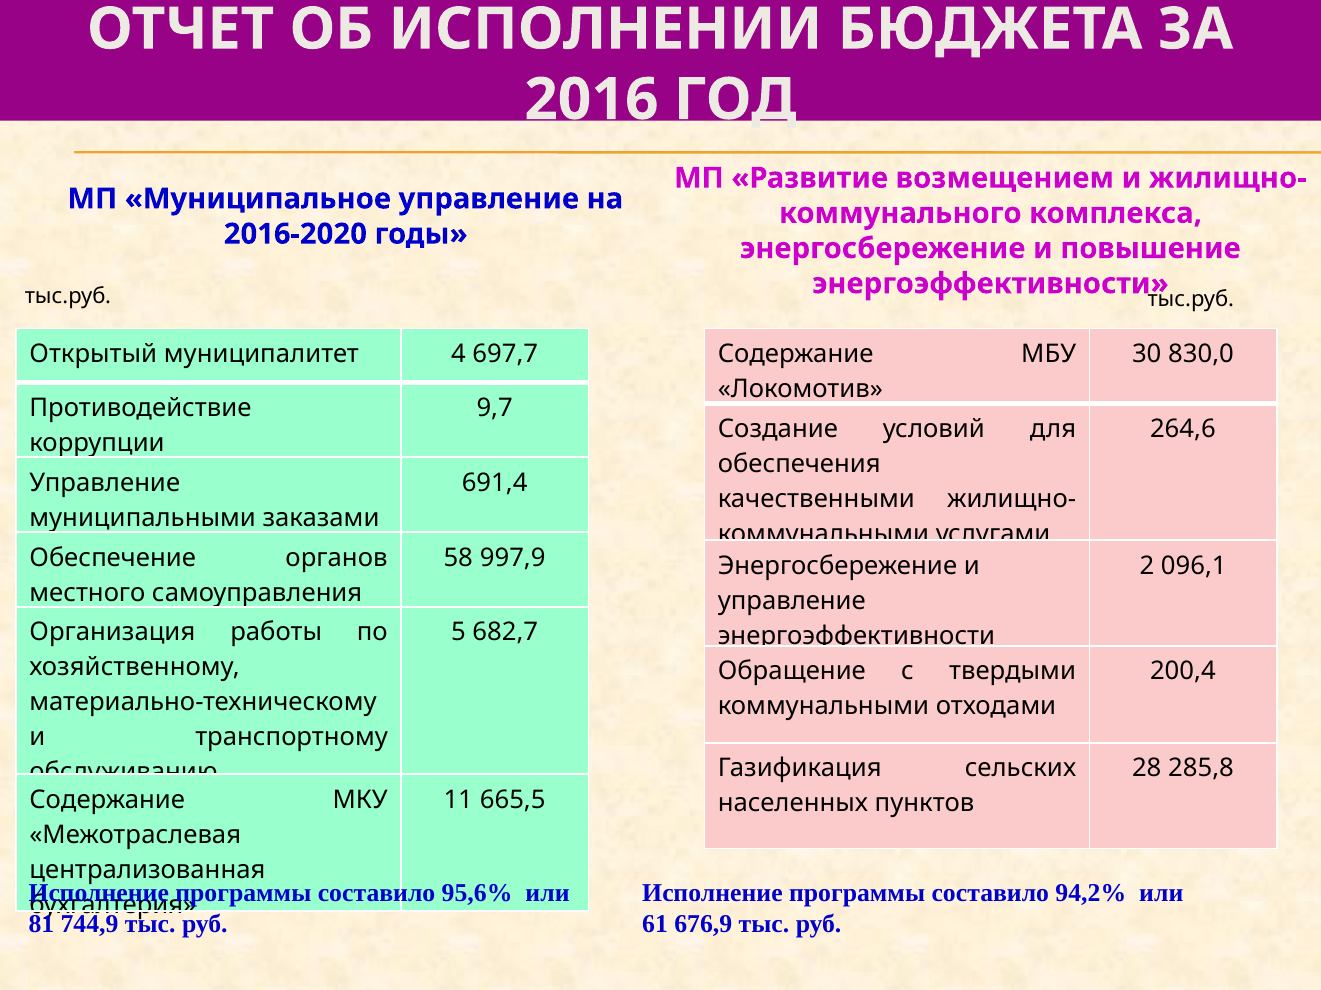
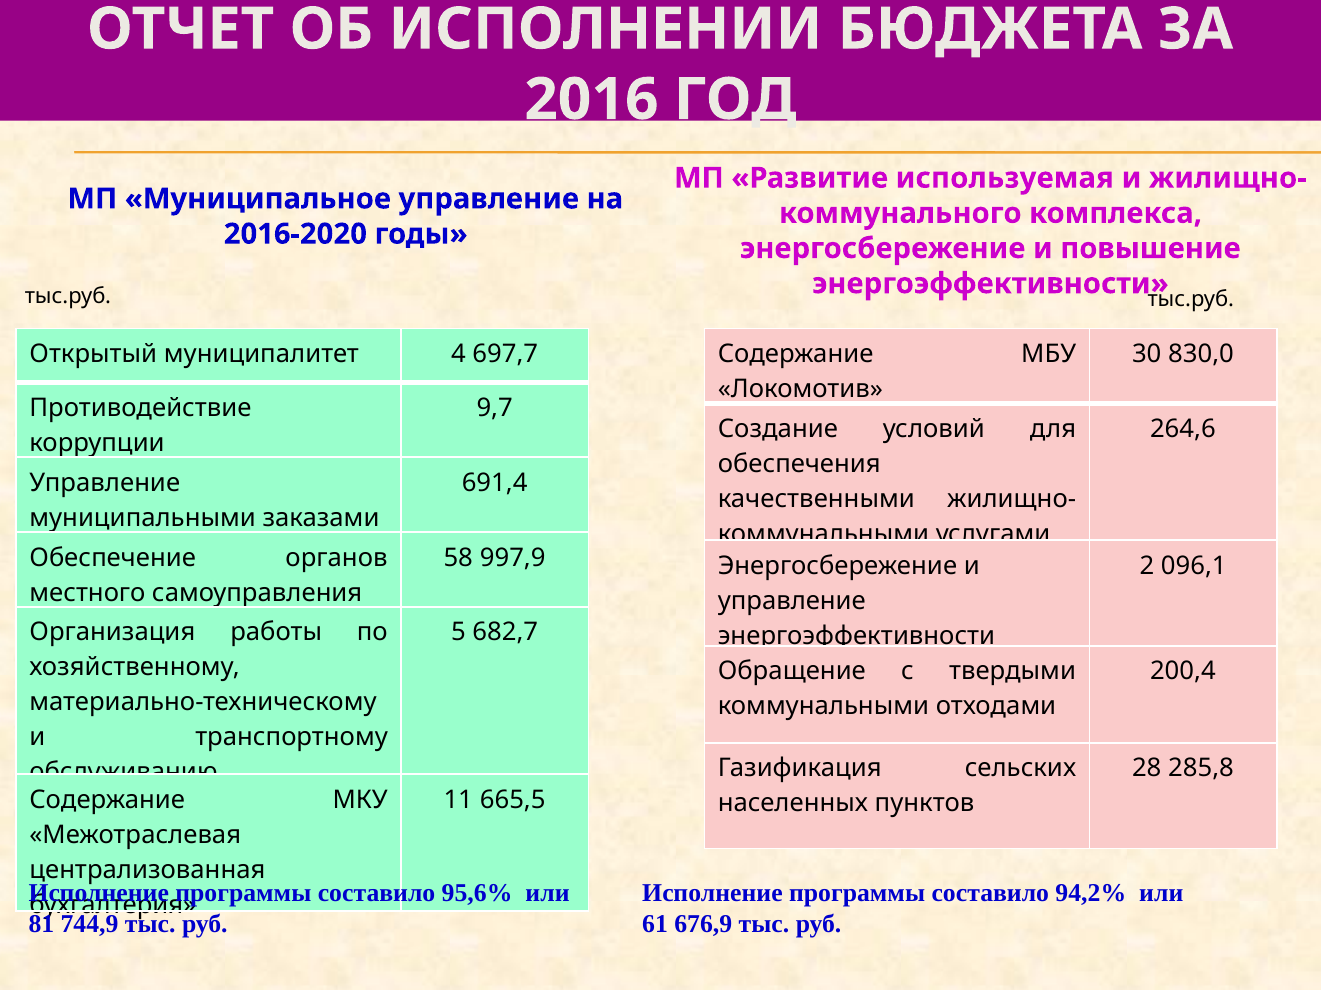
возмещением: возмещением -> используемая
